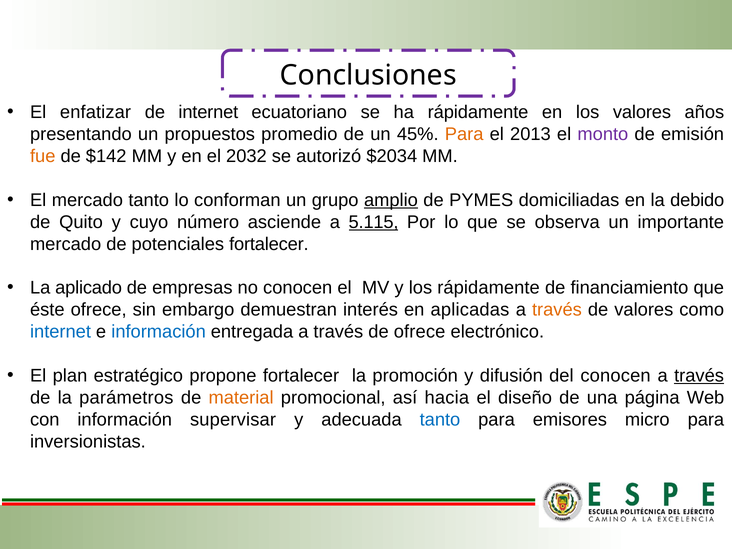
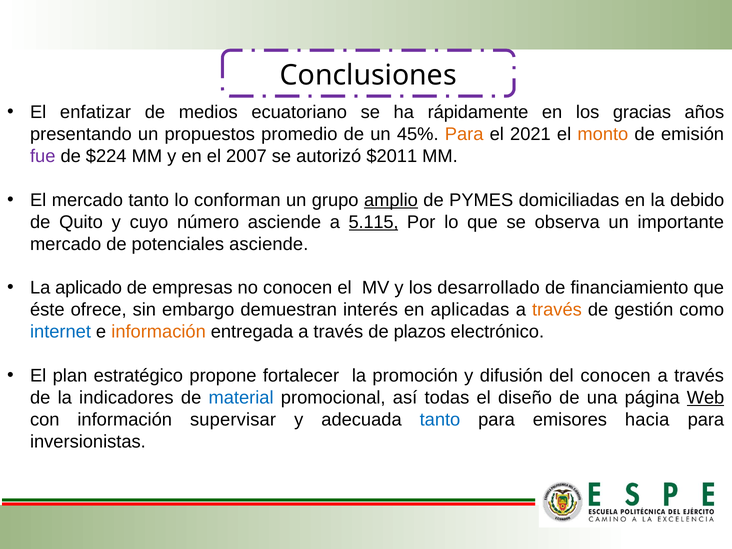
de internet: internet -> medios
los valores: valores -> gracias
2013: 2013 -> 2021
monto colour: purple -> orange
fue colour: orange -> purple
$142: $142 -> $224
2032: 2032 -> 2007
$2034: $2034 -> $2011
potenciales fortalecer: fortalecer -> asciende
los rápidamente: rápidamente -> desarrollado
de valores: valores -> gestión
información at (159, 332) colour: blue -> orange
de ofrece: ofrece -> plazos
través at (699, 376) underline: present -> none
parámetros: parámetros -> indicadores
material colour: orange -> blue
hacia: hacia -> todas
Web underline: none -> present
micro: micro -> hacia
